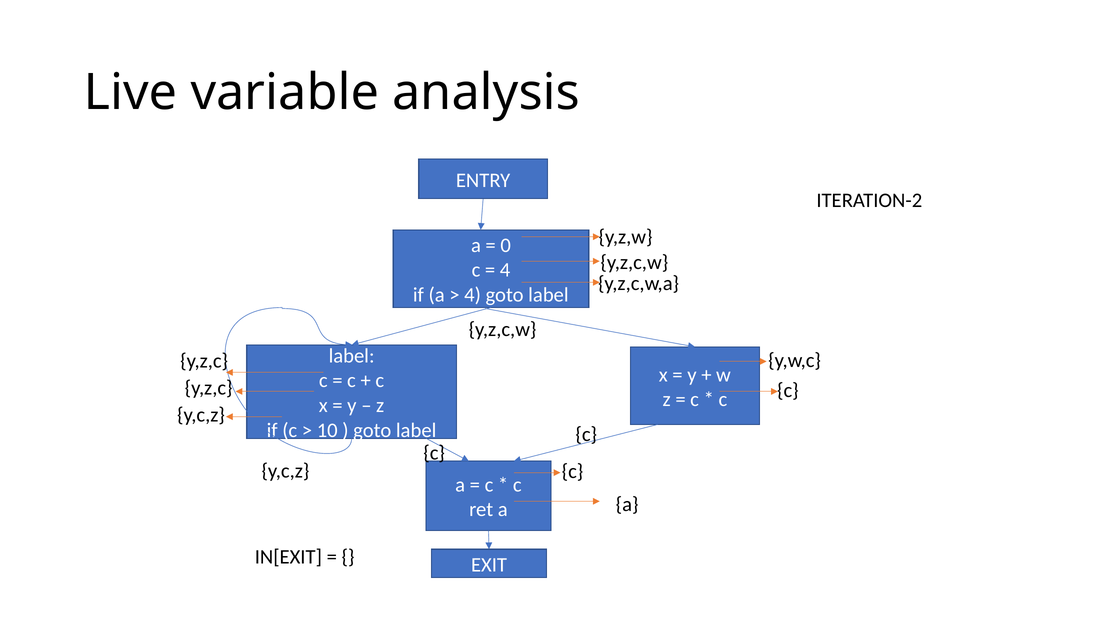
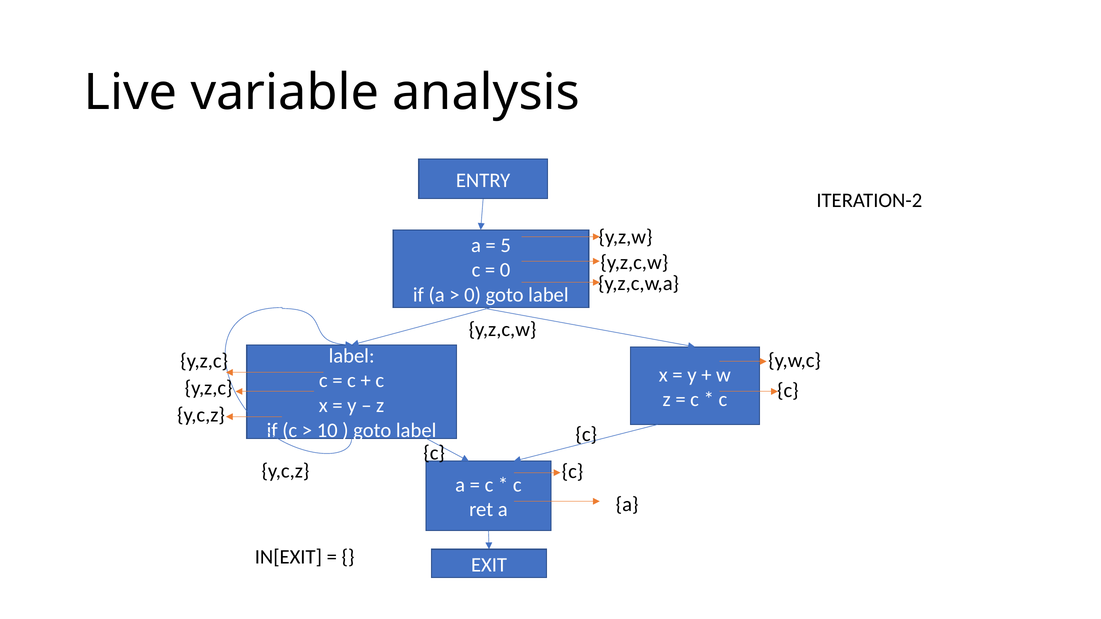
0: 0 -> 5
4 at (505, 270): 4 -> 0
4 at (473, 295): 4 -> 0
